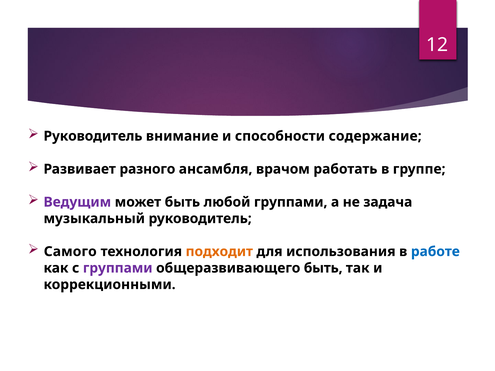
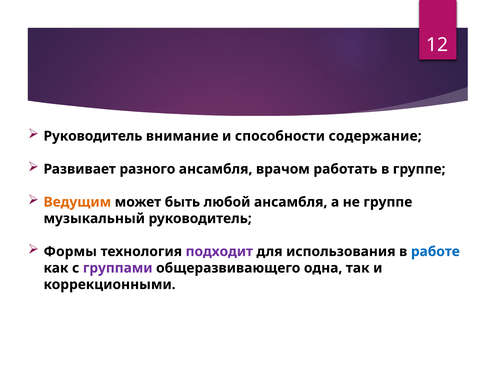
Ведущим colour: purple -> orange
любой группами: группами -> ансамбля
не задача: задача -> группе
Самого: Самого -> Формы
подходит colour: orange -> purple
общеразвивающего быть: быть -> одна
